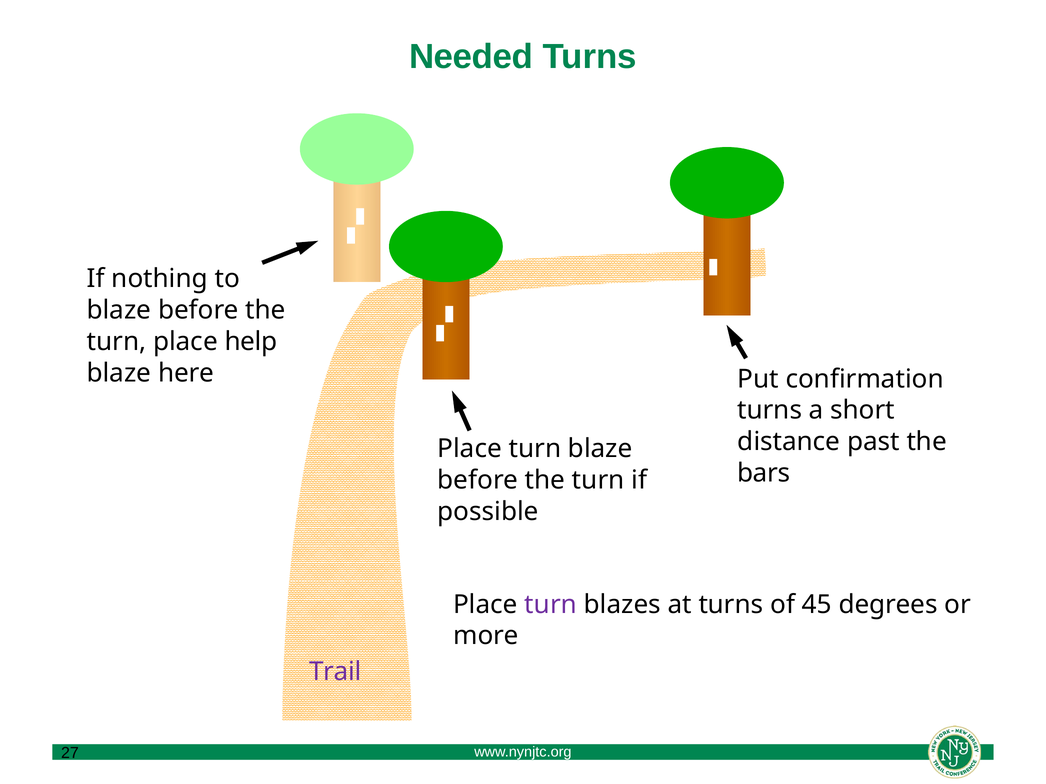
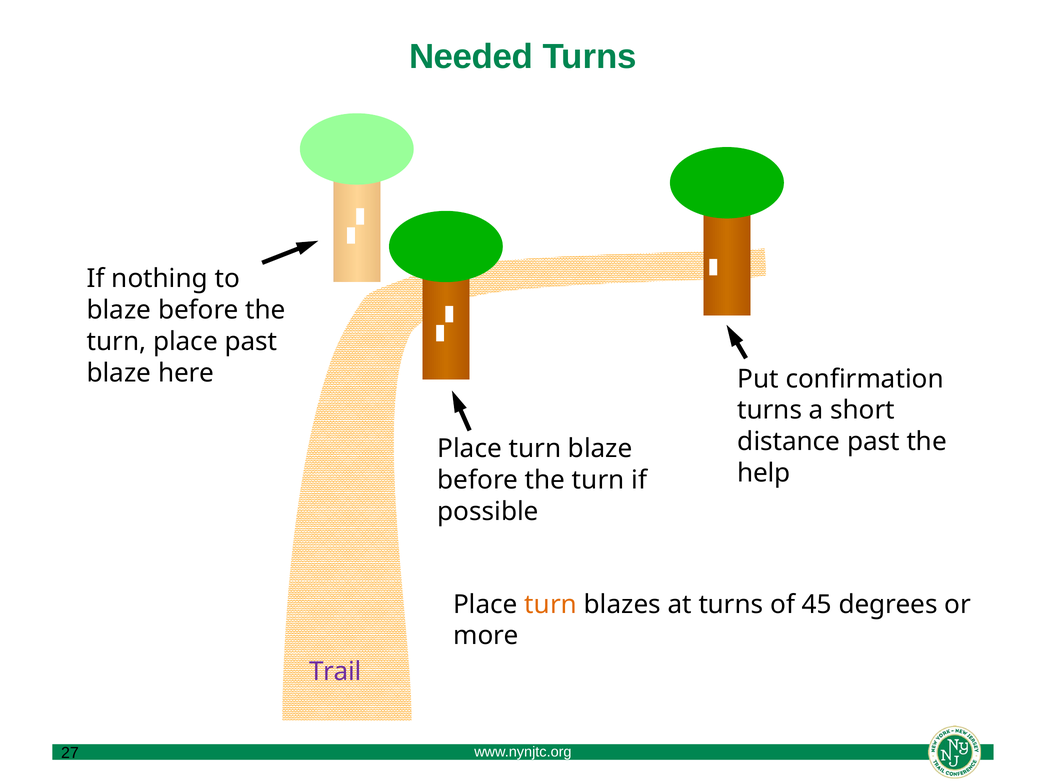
place help: help -> past
bars: bars -> help
turn at (551, 605) colour: purple -> orange
